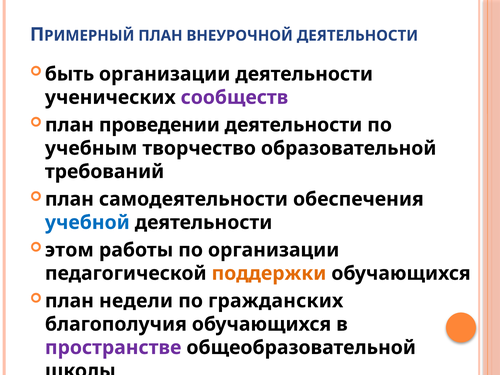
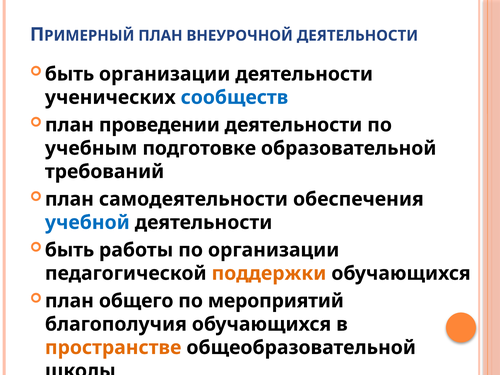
сообществ colour: purple -> blue
творчество: творчество -> подготовке
этом at (69, 250): этом -> быть
недели: недели -> общего
по гражданских: гражданских -> мероприятий
пространстве colour: purple -> orange
